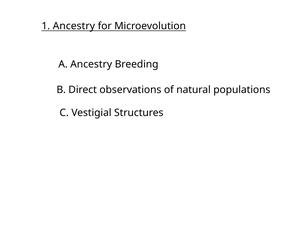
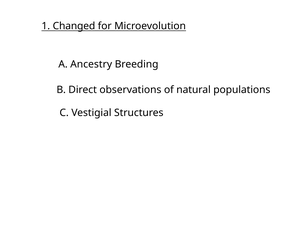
1 Ancestry: Ancestry -> Changed
